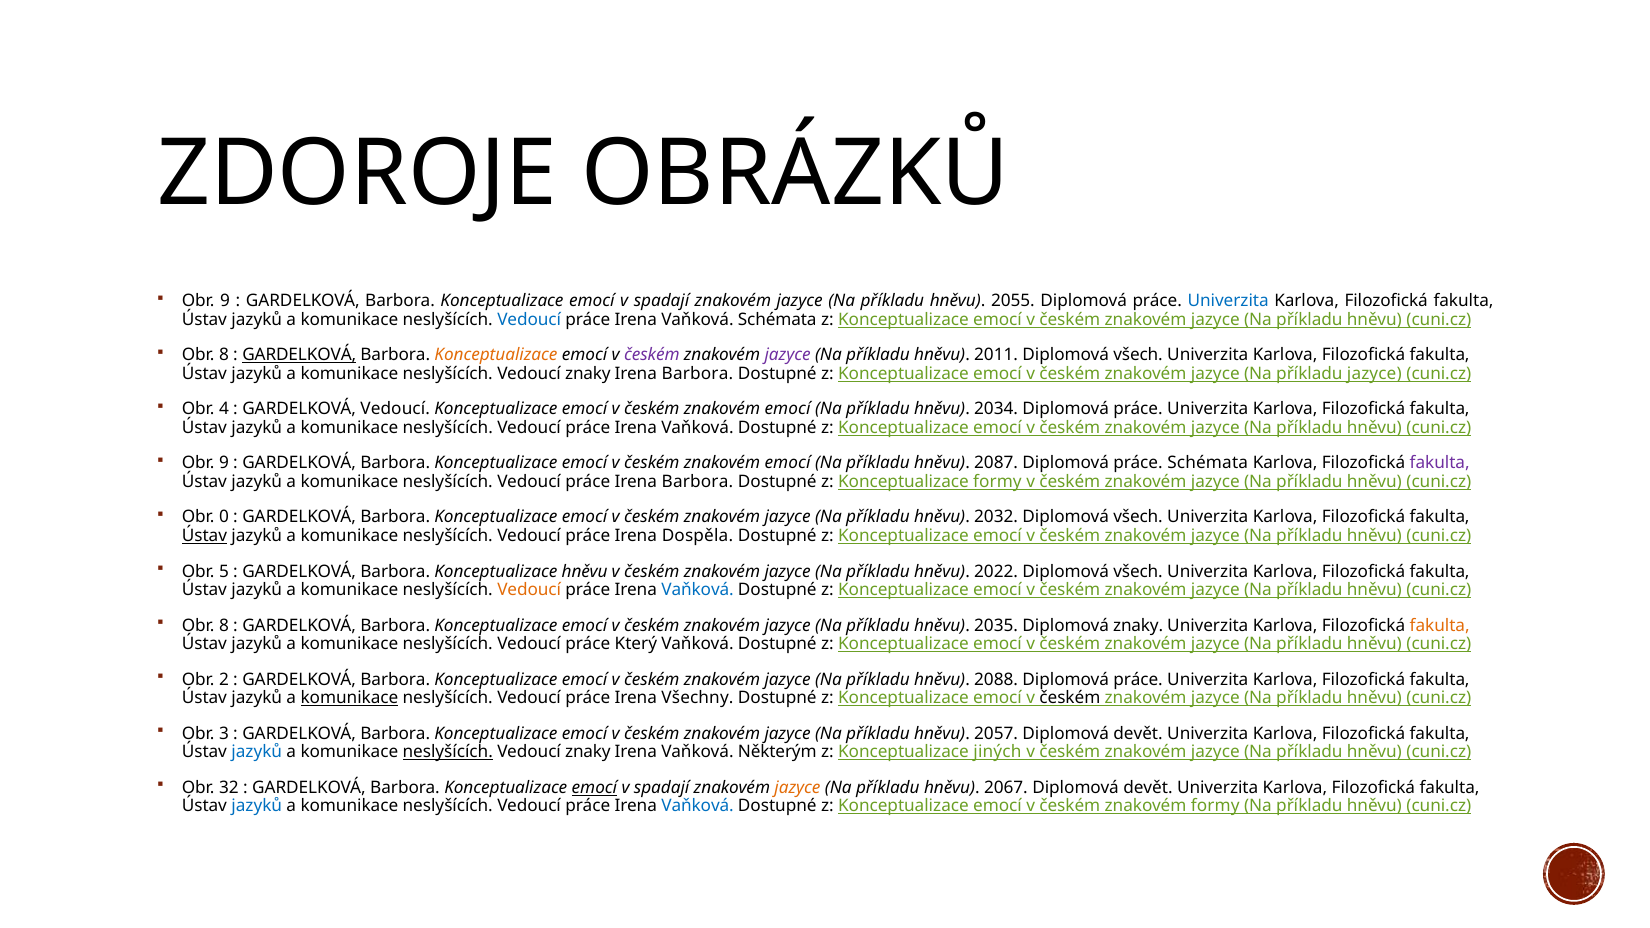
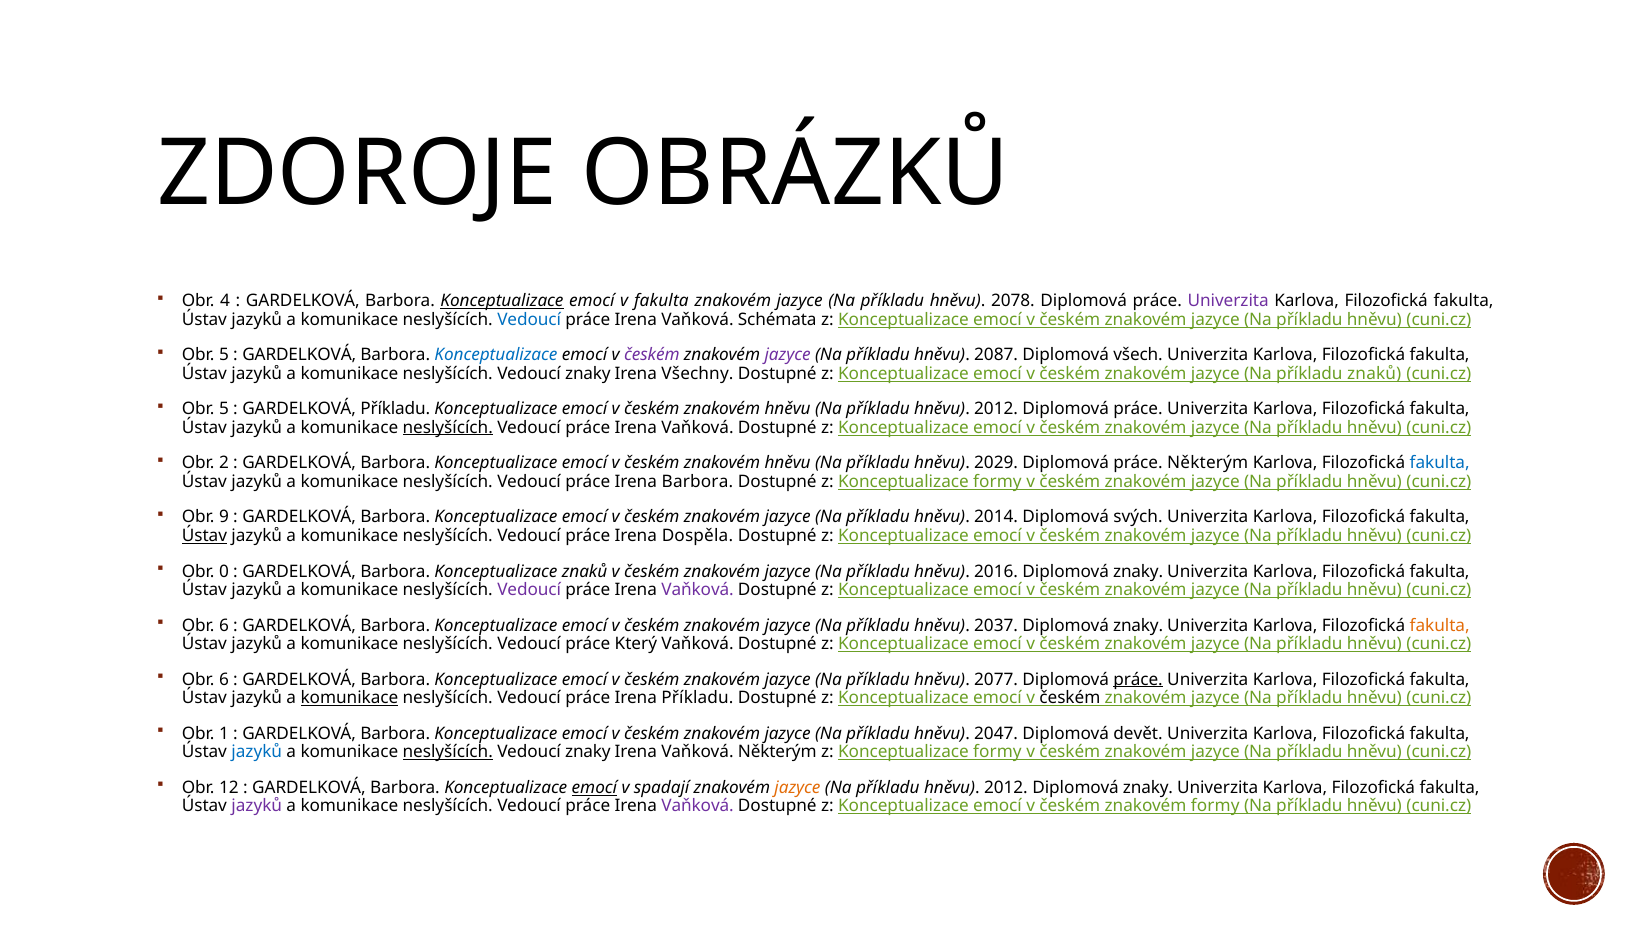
9 at (225, 301): 9 -> 4
Konceptualizace at (502, 301) underline: none -> present
spadají at (661, 301): spadají -> fakulta
2055: 2055 -> 2078
Univerzita at (1228, 301) colour: blue -> purple
8 at (224, 355): 8 -> 5
GARDELKOVÁ at (299, 355) underline: present -> none
Konceptualizace at (496, 355) colour: orange -> blue
2011: 2011 -> 2087
Barbora at (697, 374): Barbora -> Všechny
příkladu jazyce: jazyce -> znaků
4 at (224, 409): 4 -> 5
GARDELKOVÁ Vedoucí: Vedoucí -> Příkladu
emocí at (787, 409): emocí -> hněvu
2034 at (996, 409): 2034 -> 2012
neslyšících at (448, 428) underline: none -> present
9 at (224, 463): 9 -> 2
emocí at (787, 463): emocí -> hněvu
2087: 2087 -> 2029
práce Schémata: Schémata -> Některým
fakulta at (1440, 463) colour: purple -> blue
0: 0 -> 9
2032: 2032 -> 2014
všech at (1138, 517): všech -> svých
5: 5 -> 0
Konceptualizace hněvu: hněvu -> znaků
2022: 2022 -> 2016
všech at (1138, 571): všech -> znaky
Vedoucí at (529, 590) colour: orange -> purple
Vaňková at (698, 590) colour: blue -> purple
8 at (224, 625): 8 -> 6
2035: 2035 -> 2037
2 at (224, 680): 2 -> 6
2088: 2088 -> 2077
práce at (1138, 680) underline: none -> present
Irena Všechny: Všechny -> Příkladu
3: 3 -> 1
2057: 2057 -> 2047
jiných at (997, 752): jiných -> formy
32: 32 -> 12
2067 at (1006, 788): 2067 -> 2012
devět at (1148, 788): devět -> znaky
jazyků at (257, 806) colour: blue -> purple
Vaňková at (698, 806) colour: blue -> purple
